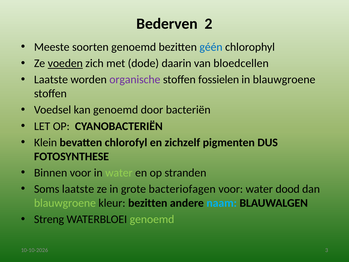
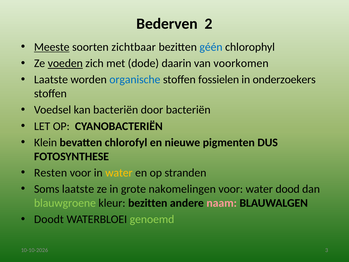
Meeste underline: none -> present
soorten genoemd: genoemd -> zichtbaar
bloedcellen: bloedcellen -> voorkomen
organische colour: purple -> blue
in blauwgroene: blauwgroene -> onderzoekers
kan genoemd: genoemd -> bacteriën
zichzelf: zichzelf -> nieuwe
Binnen: Binnen -> Resten
water at (119, 173) colour: light green -> yellow
bacteriofagen: bacteriofagen -> nakomelingen
naam colour: light blue -> pink
Streng: Streng -> Doodt
